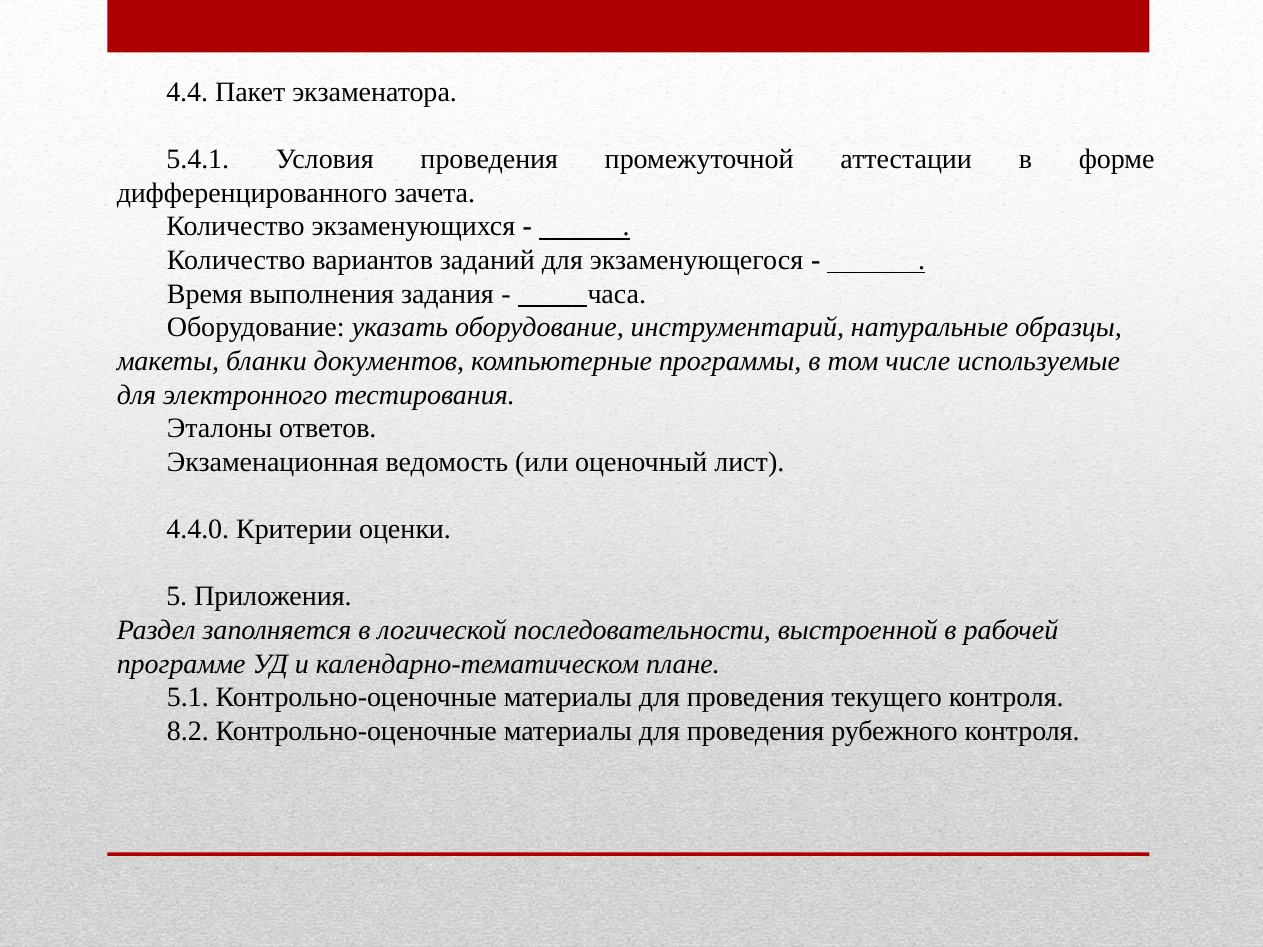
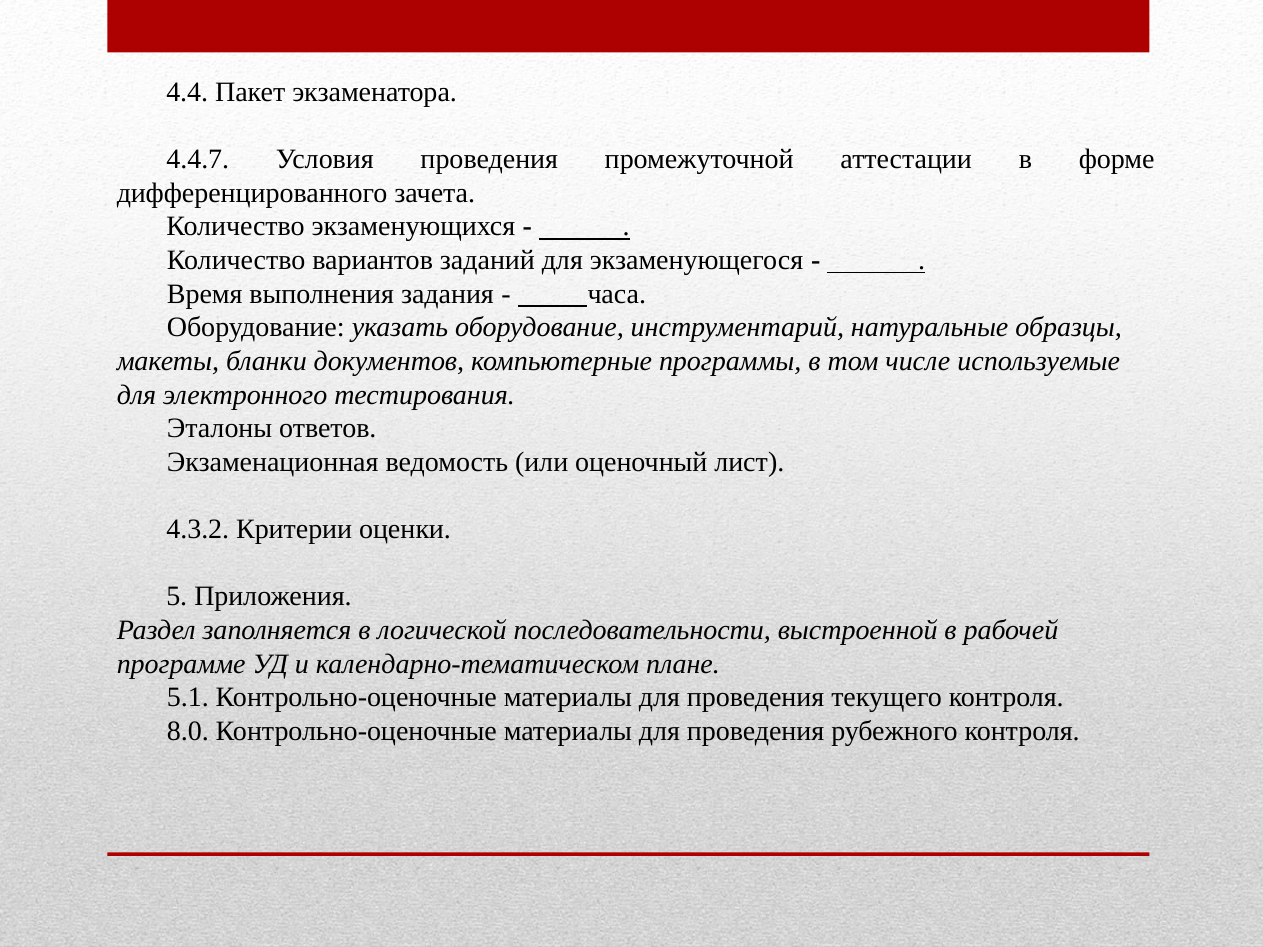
5.4.1: 5.4.1 -> 4.4.7
4.4.0: 4.4.0 -> 4.3.2
8.2: 8.2 -> 8.0
